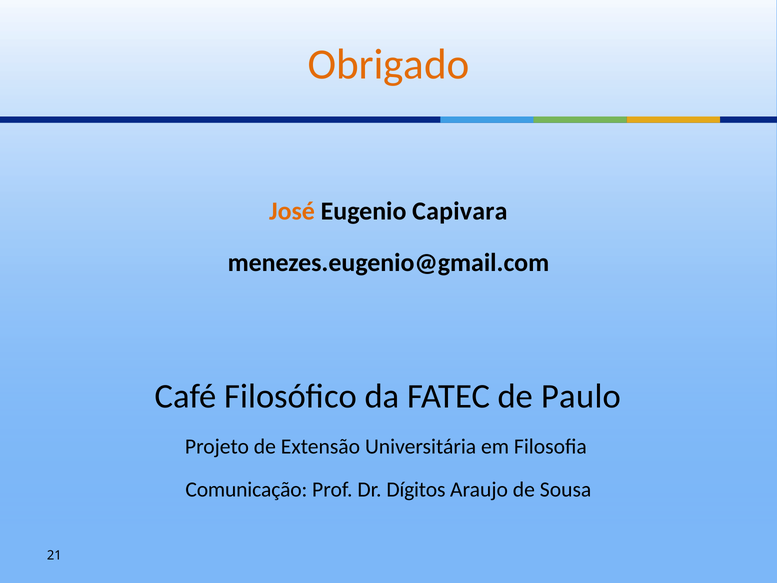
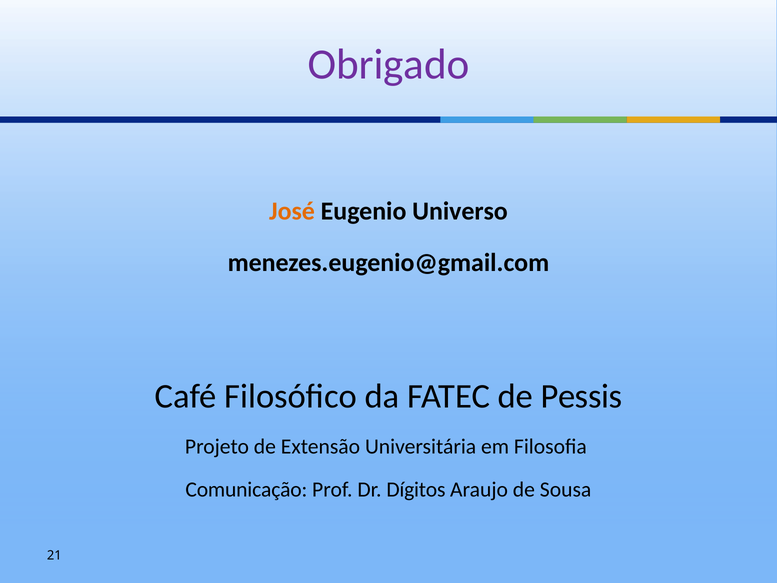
Obrigado colour: orange -> purple
Capivara: Capivara -> Universo
Paulo: Paulo -> Pessis
